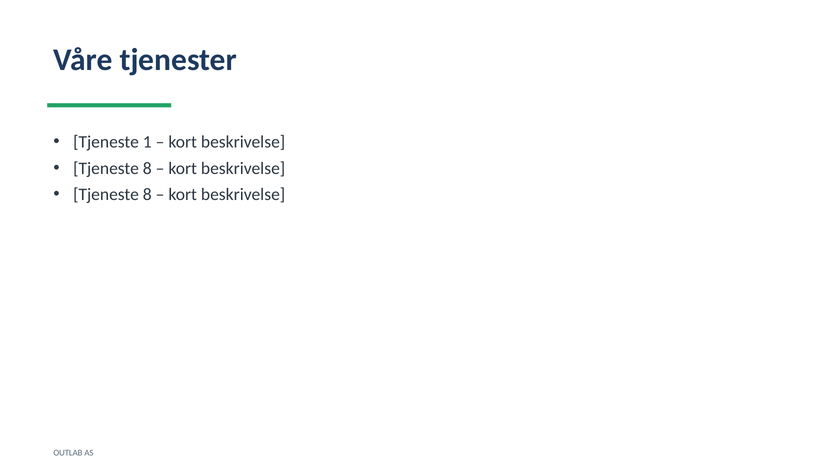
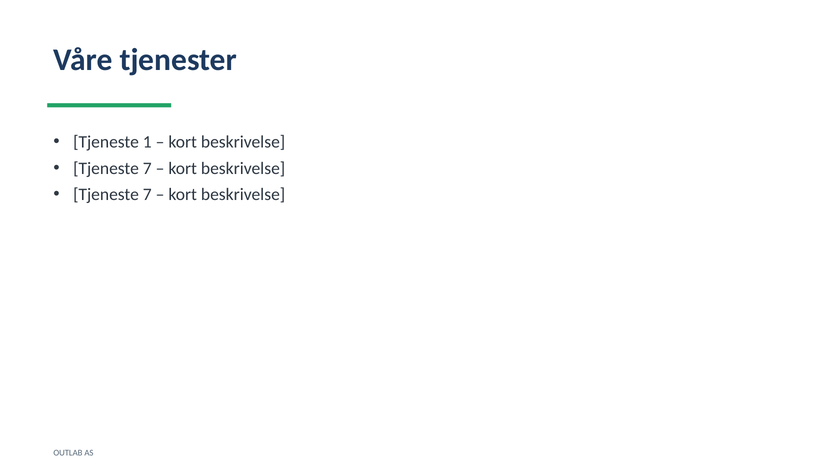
8 at (147, 169): 8 -> 7
8 at (147, 195): 8 -> 7
